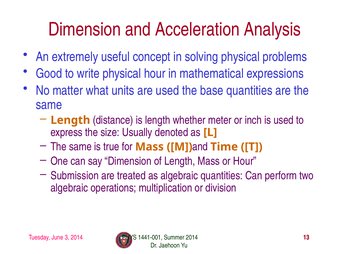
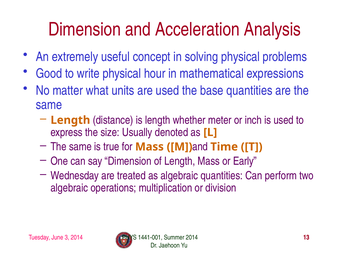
or Hour: Hour -> Early
Submission: Submission -> Wednesday
